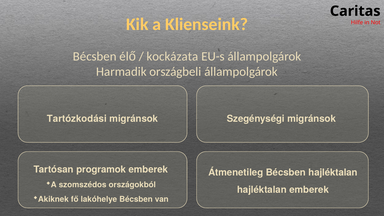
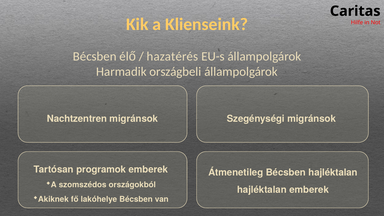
kockázata: kockázata -> hazatérés
Tartózkodási: Tartózkodási -> Nachtzentren
